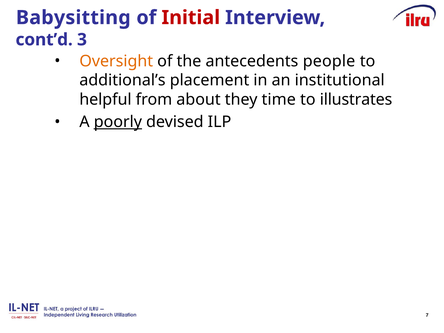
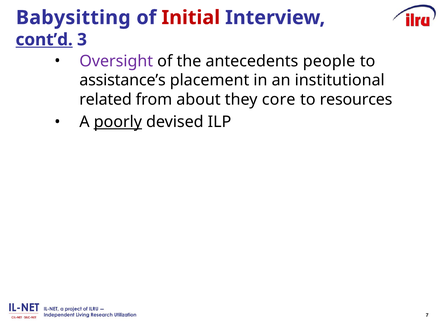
cont’d underline: none -> present
Oversight colour: orange -> purple
additional’s: additional’s -> assistance’s
helpful: helpful -> related
time: time -> core
illustrates: illustrates -> resources
